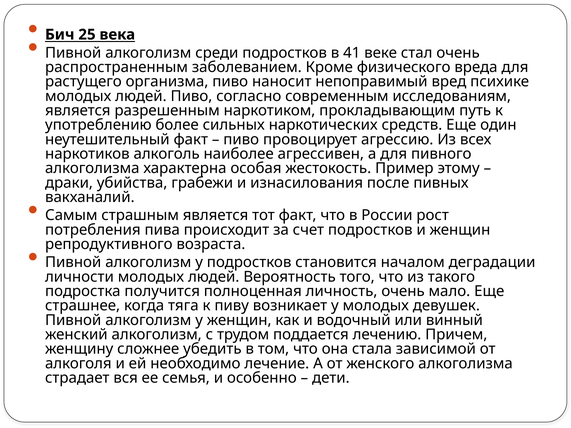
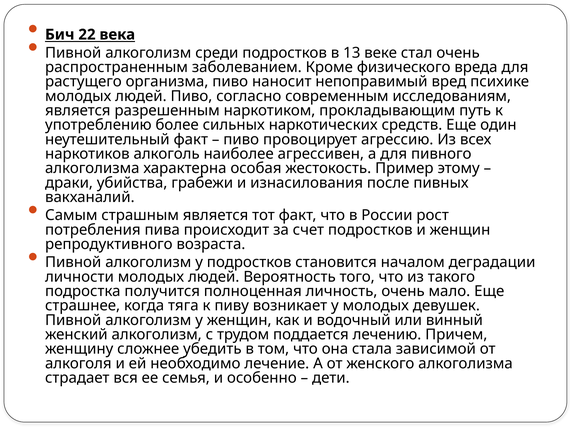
25: 25 -> 22
41: 41 -> 13
